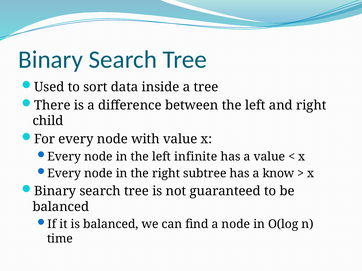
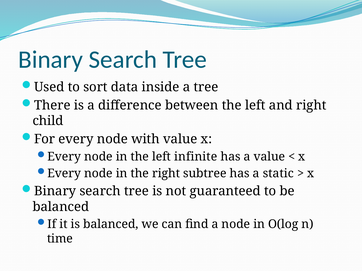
know: know -> static
